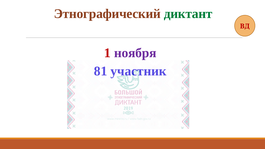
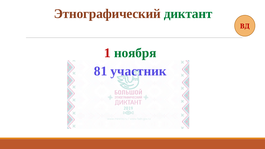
ноября colour: purple -> green
